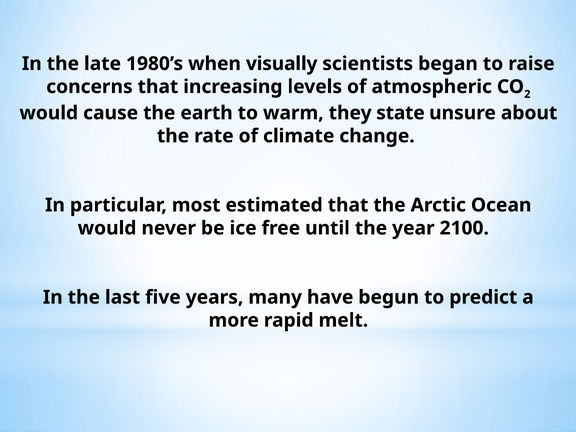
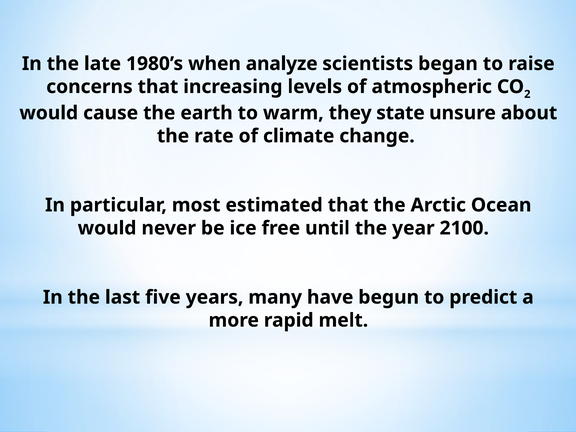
visually: visually -> analyze
